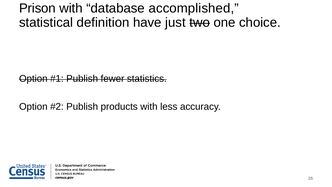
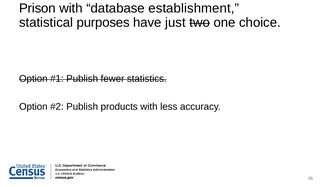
accomplished: accomplished -> establishment
definition: definition -> purposes
